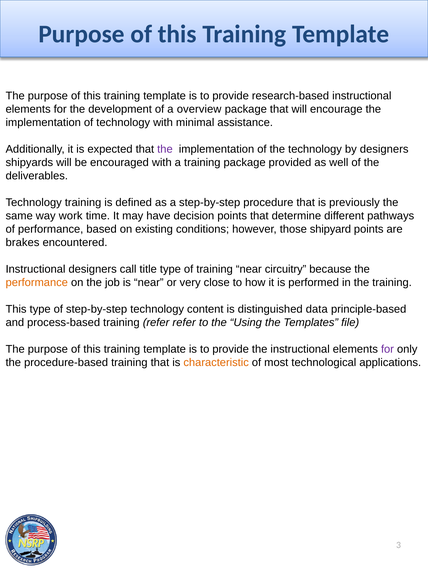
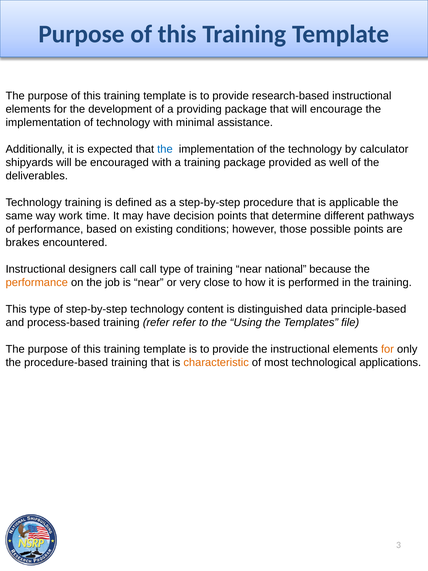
overview: overview -> providing
the at (165, 149) colour: purple -> blue
by designers: designers -> calculator
previously: previously -> applicable
shipyard: shipyard -> possible
call title: title -> call
circuitry: circuitry -> national
for at (387, 349) colour: purple -> orange
